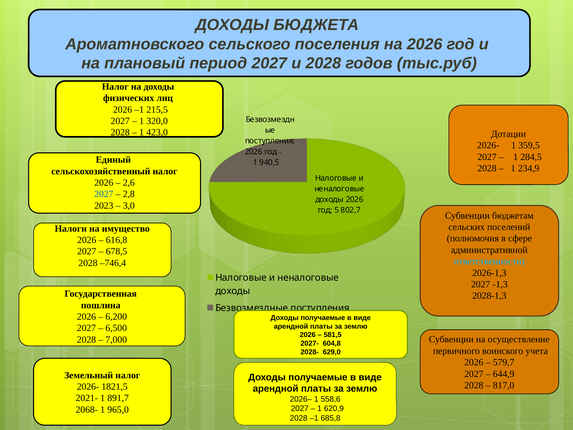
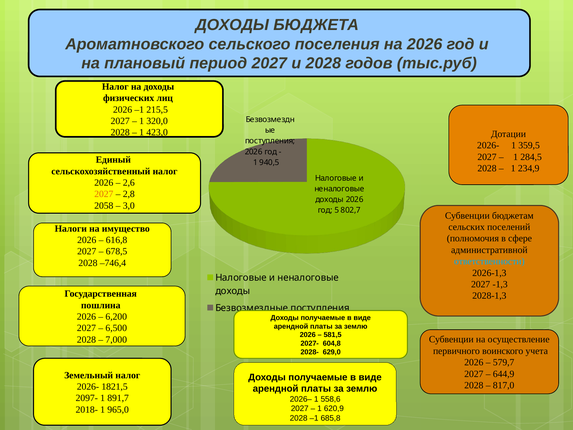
2027 at (104, 194) colour: blue -> orange
2023: 2023 -> 2058
2021-: 2021- -> 2097-
2068-: 2068- -> 2018-
